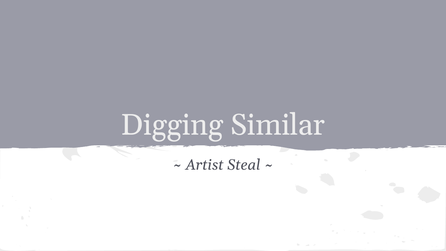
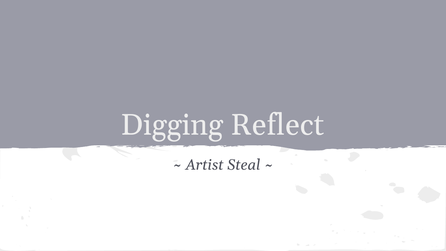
Similar: Similar -> Reflect
